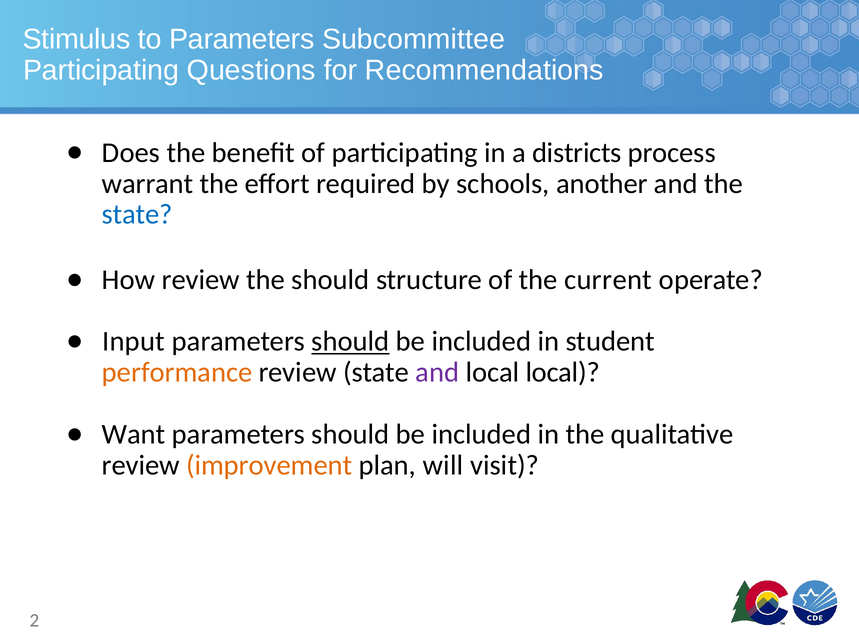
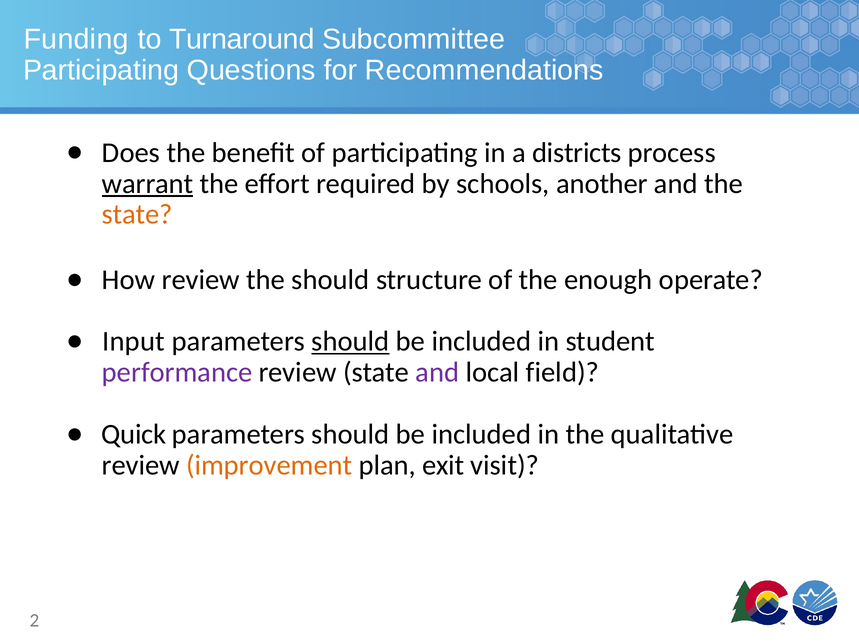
Stimulus: Stimulus -> Funding
to Parameters: Parameters -> Turnaround
warrant underline: none -> present
state at (137, 215) colour: blue -> orange
current: current -> enough
performance colour: orange -> purple
local local: local -> field
Want: Want -> Quick
will: will -> exit
